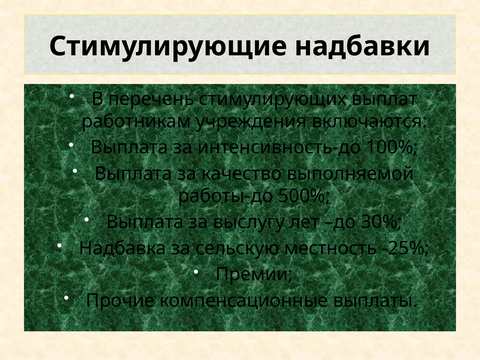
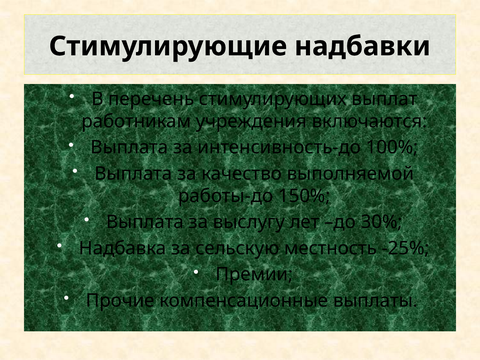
500%: 500% -> 150%
